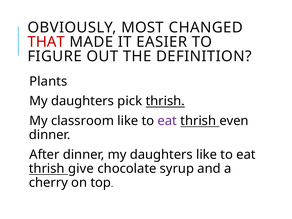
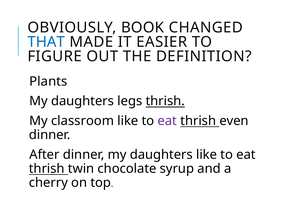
MOST: MOST -> BOOK
THAT colour: red -> blue
pick: pick -> legs
give: give -> twin
